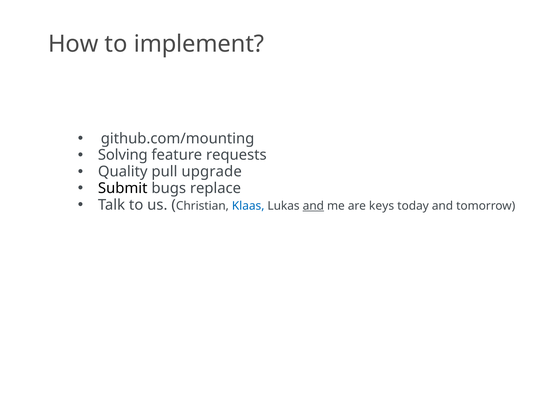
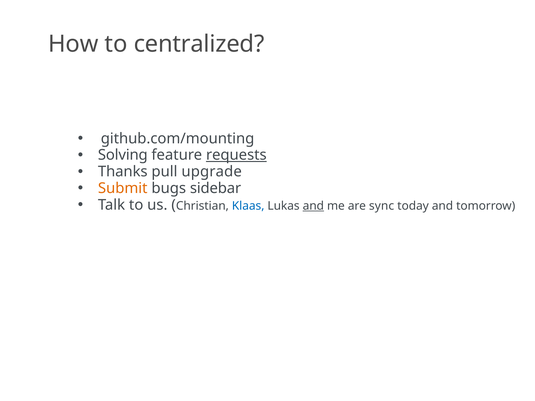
implement: implement -> centralized
requests underline: none -> present
Quality: Quality -> Thanks
Submit colour: black -> orange
replace: replace -> sidebar
keys: keys -> sync
